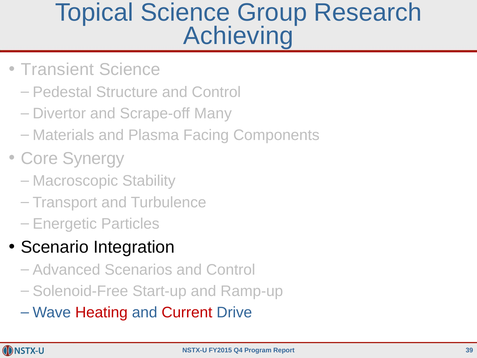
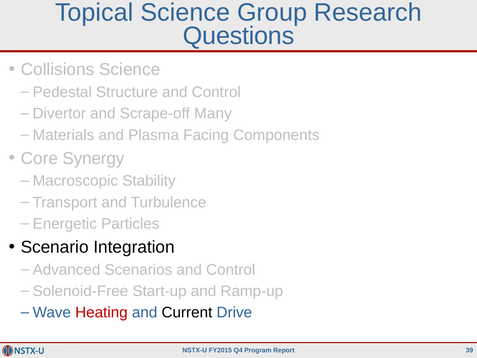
Achieving: Achieving -> Questions
Transient: Transient -> Collisions
Current colour: red -> black
